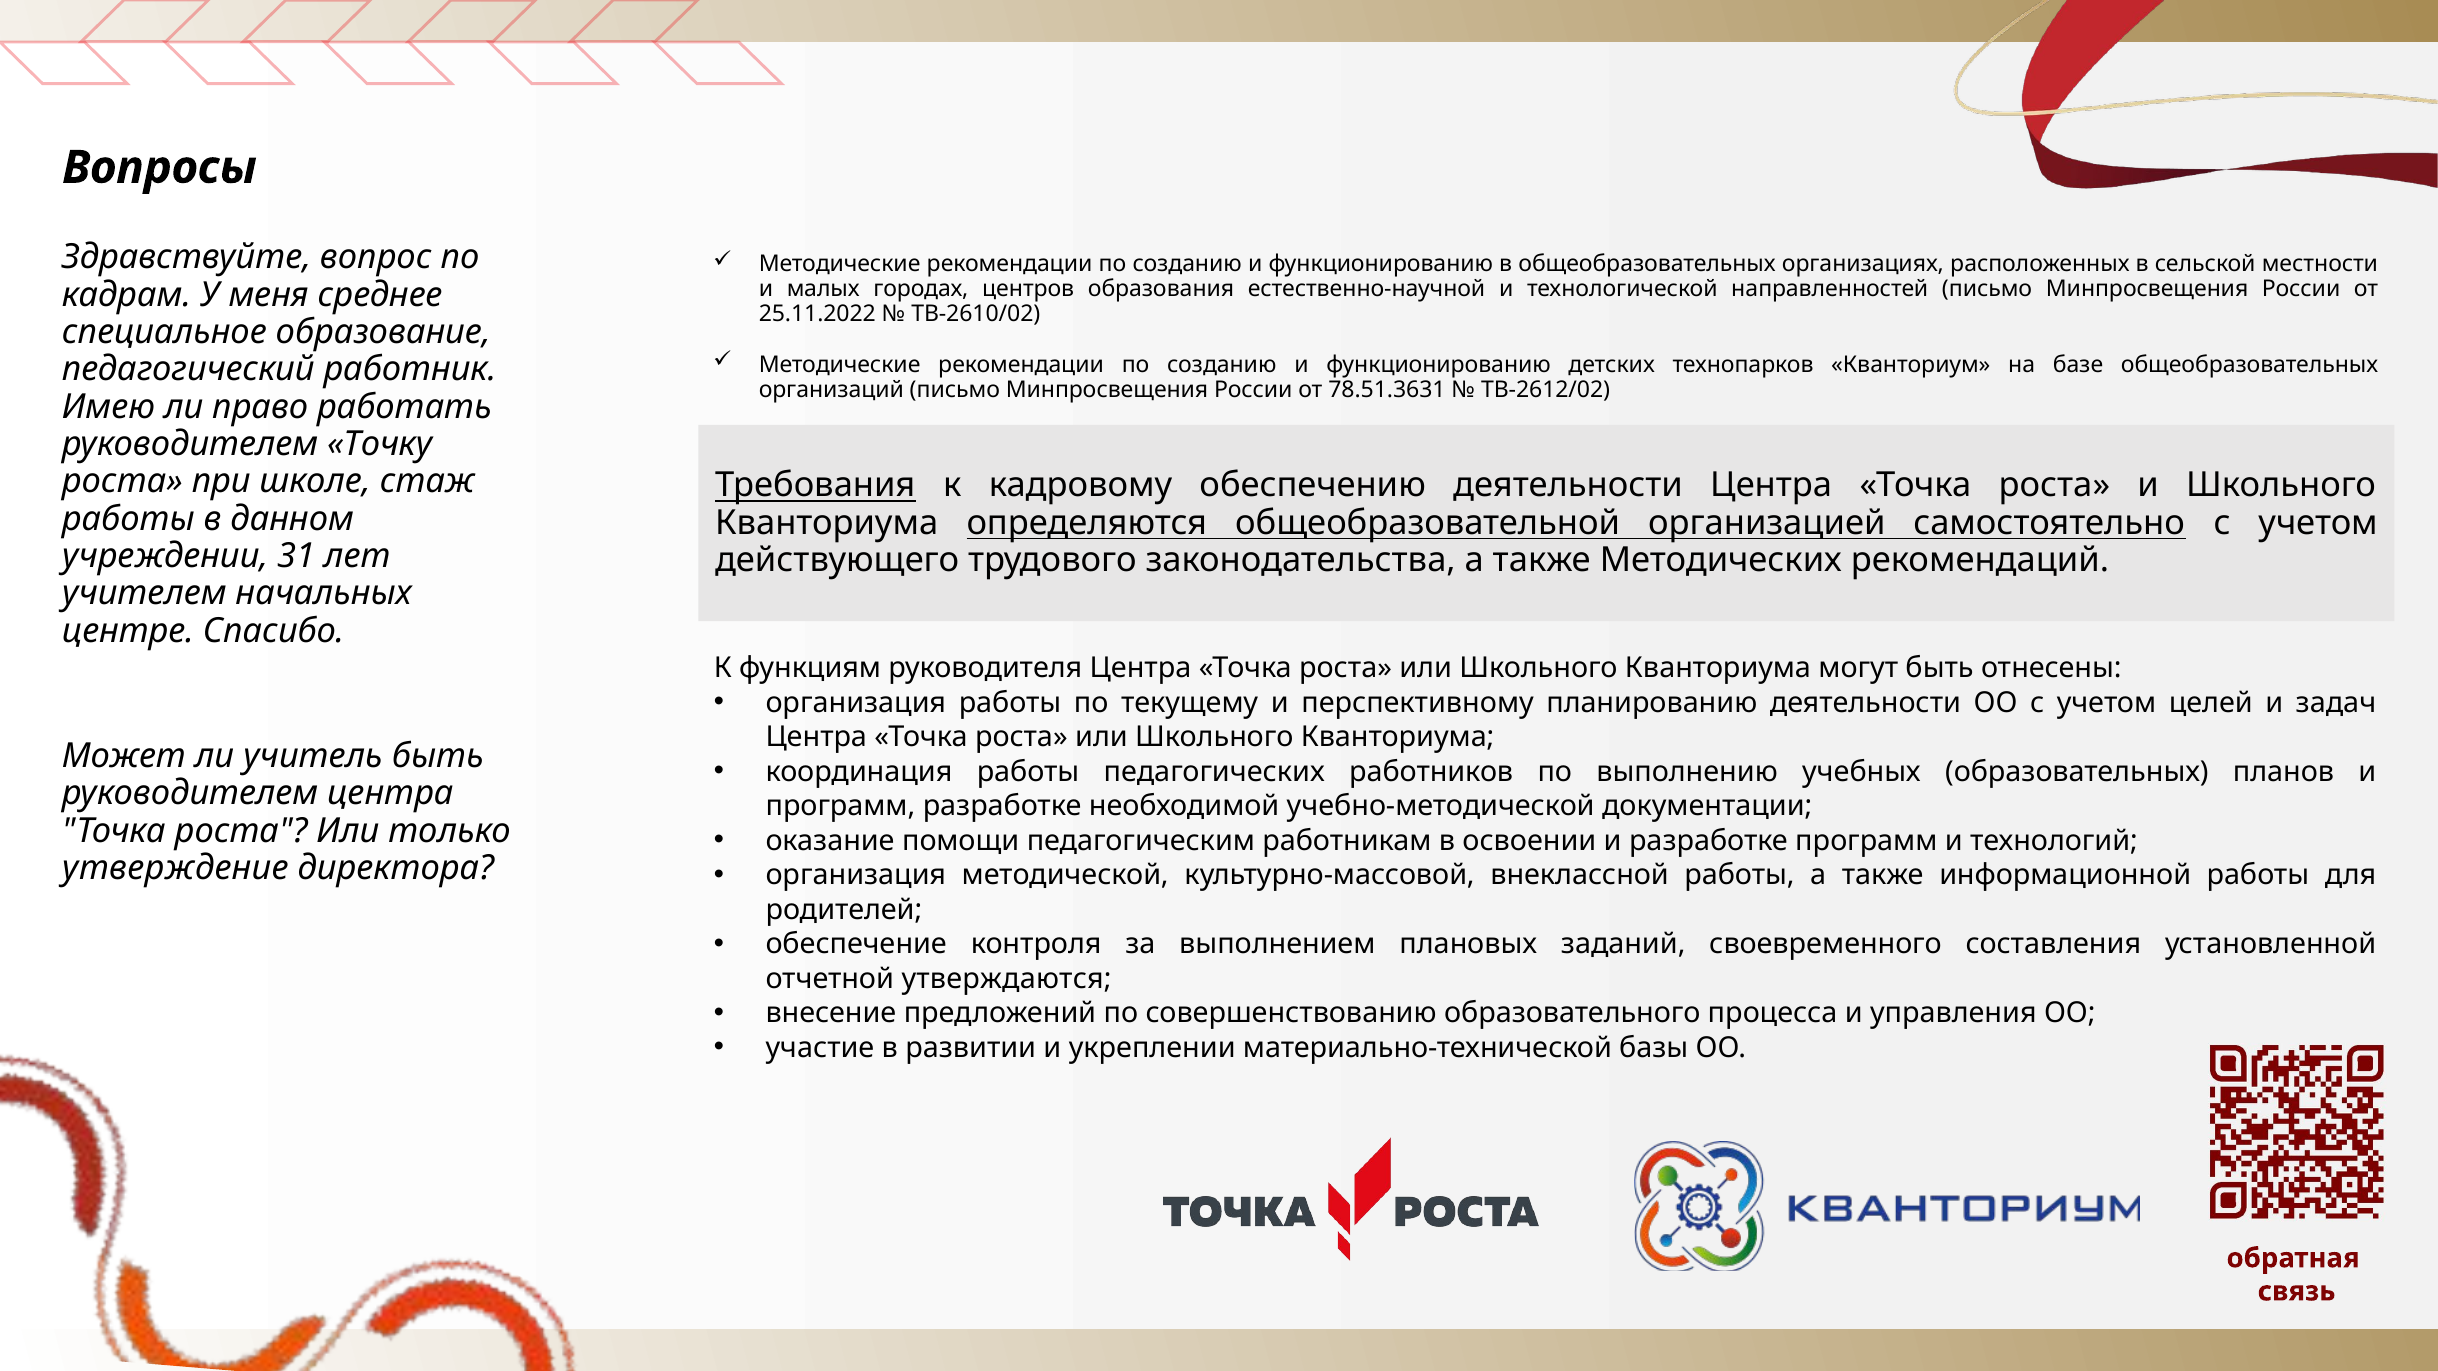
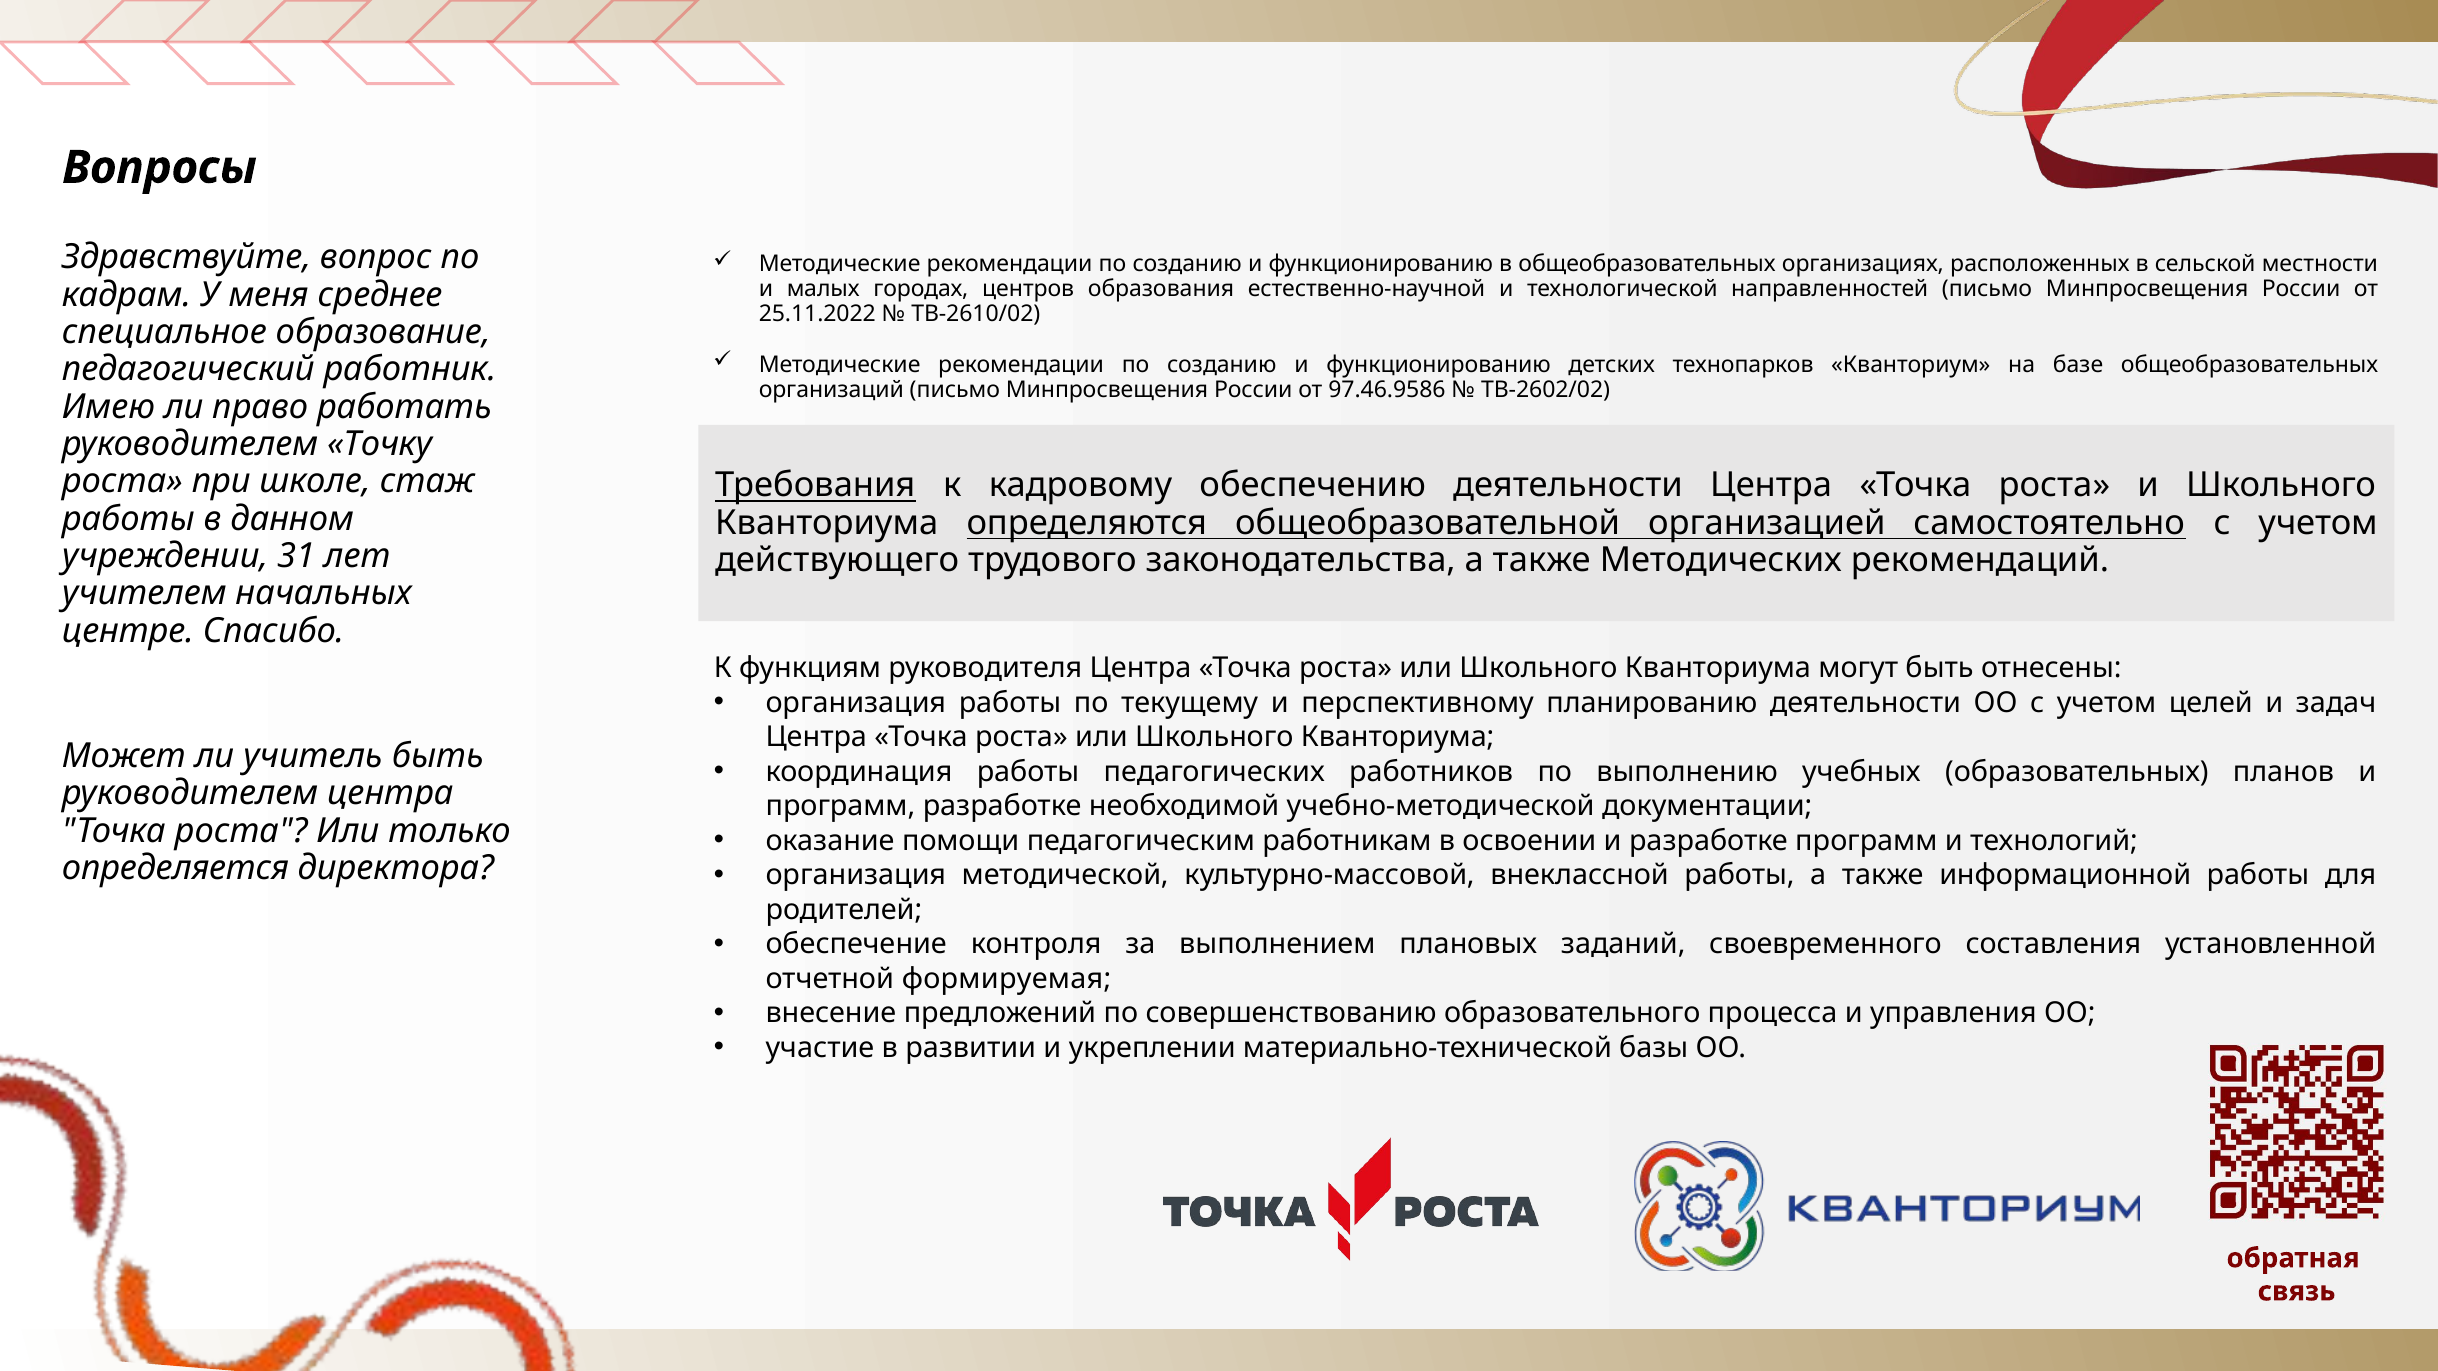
78.51.3631: 78.51.3631 -> 97.46.9586
ТВ-2612/02: ТВ-2612/02 -> ТВ-2602/02
утверждение: утверждение -> определяется
утверждаются: утверждаются -> формируемая
